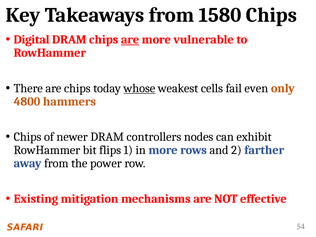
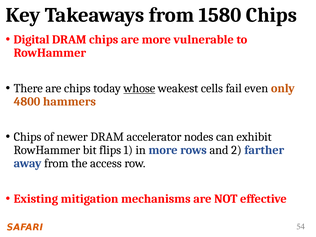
are at (130, 40) underline: present -> none
controllers: controllers -> accelerator
power: power -> access
